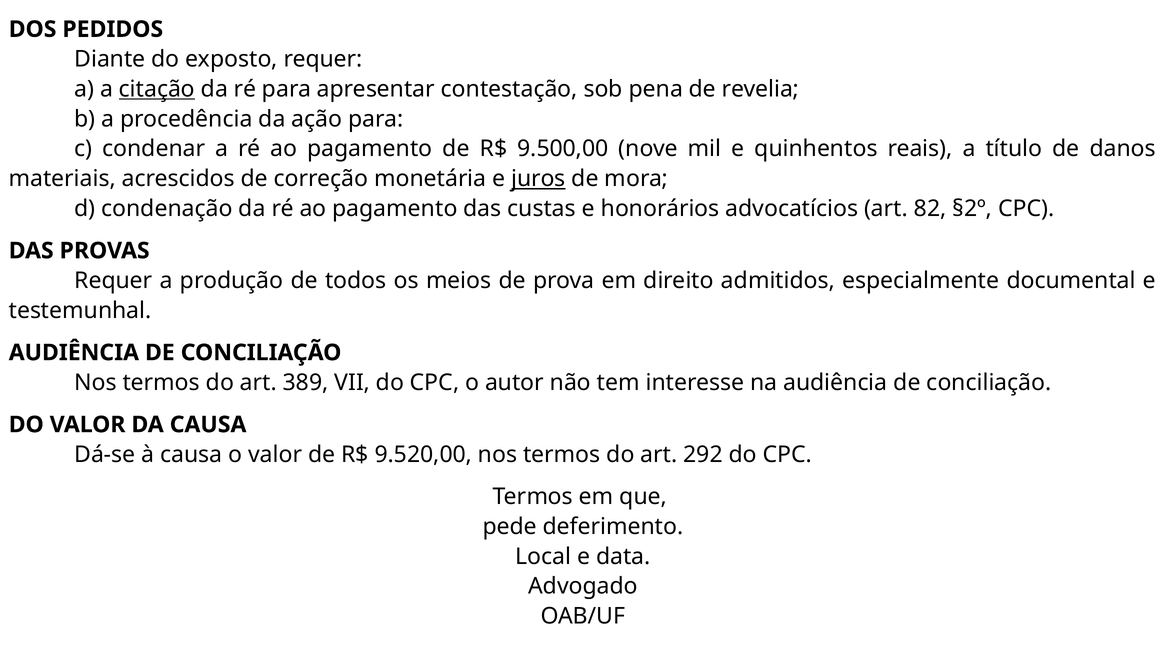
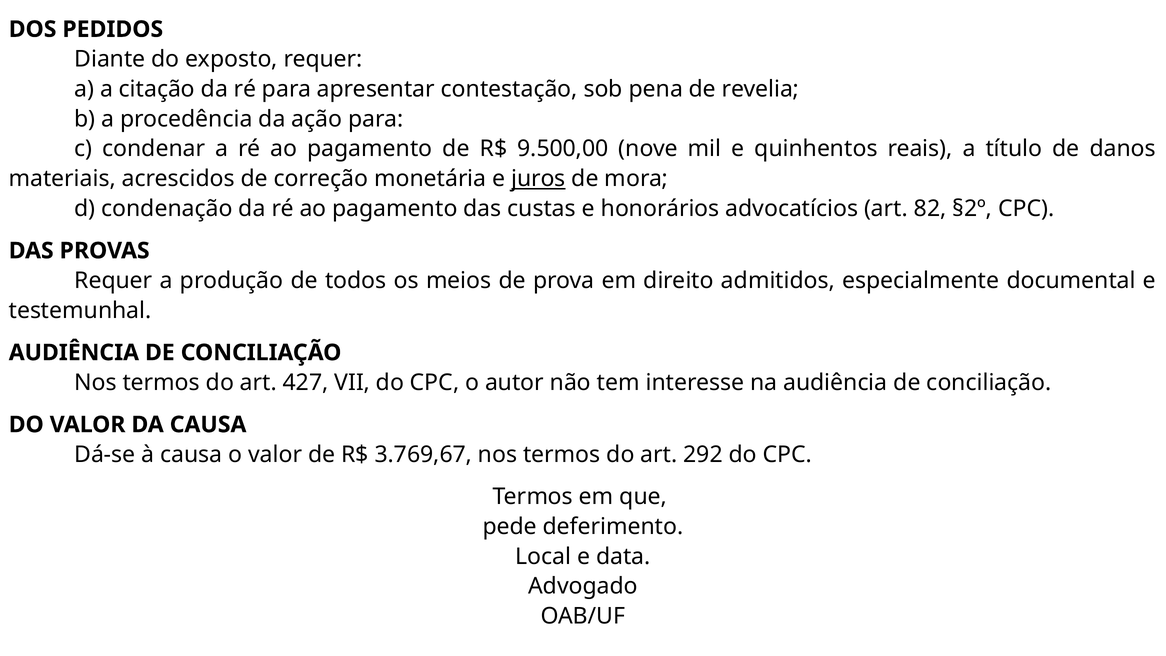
citação underline: present -> none
389: 389 -> 427
9.520,00: 9.520,00 -> 3.769,67
